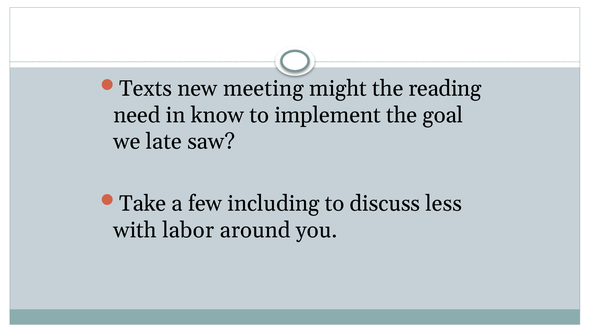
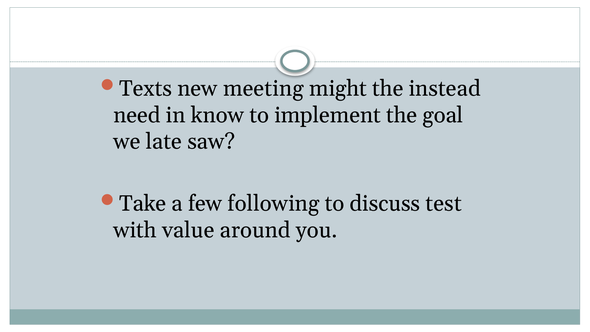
reading: reading -> instead
including: including -> following
less: less -> test
labor: labor -> value
